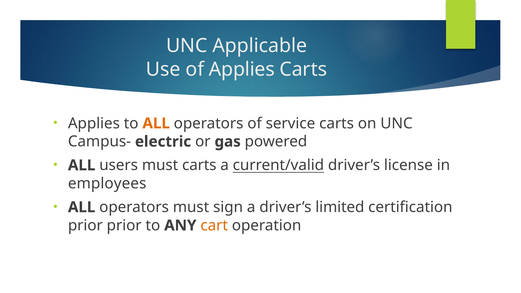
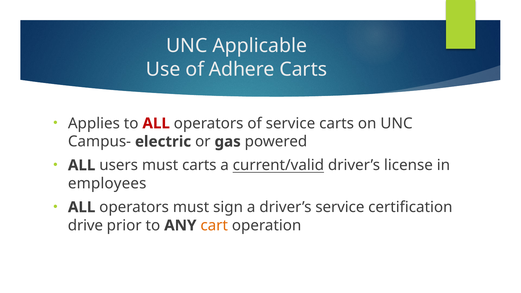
of Applies: Applies -> Adhere
ALL at (156, 123) colour: orange -> red
driver’s limited: limited -> service
prior at (85, 225): prior -> drive
